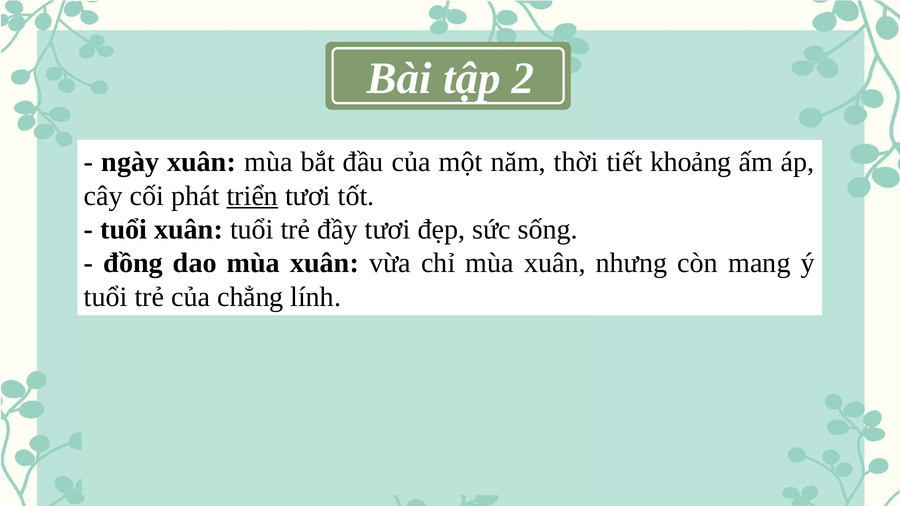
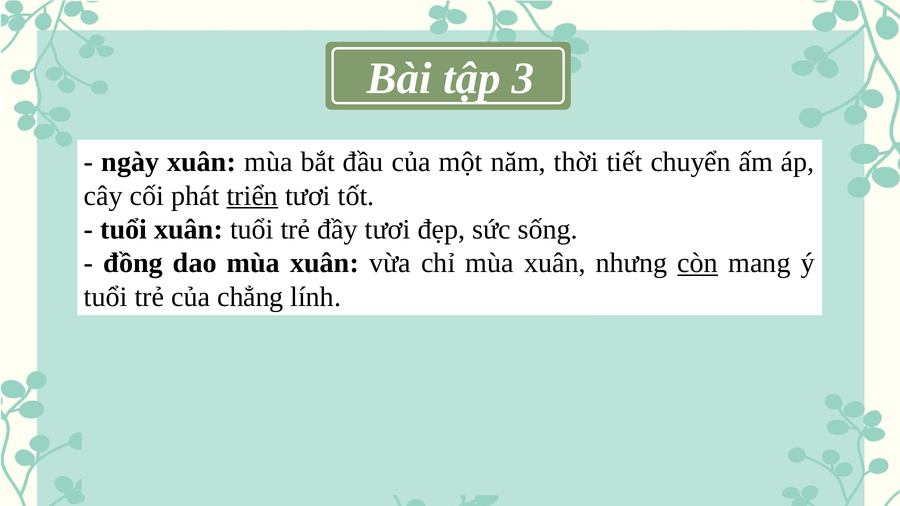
2: 2 -> 3
khoảng: khoảng -> chuyển
còn underline: none -> present
